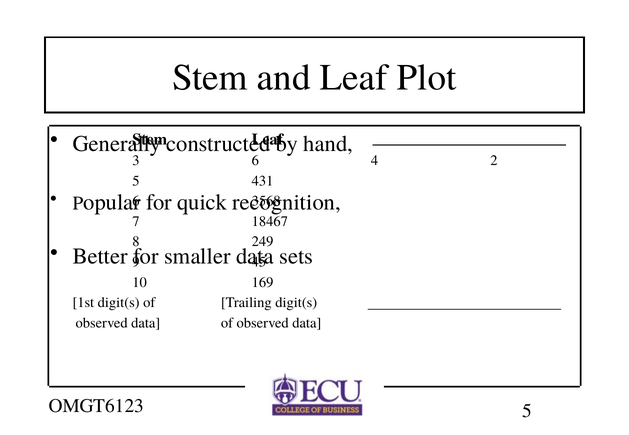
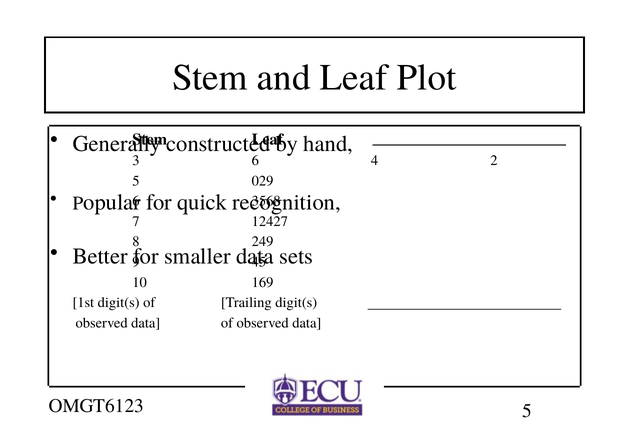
431: 431 -> 029
18467: 18467 -> 12427
